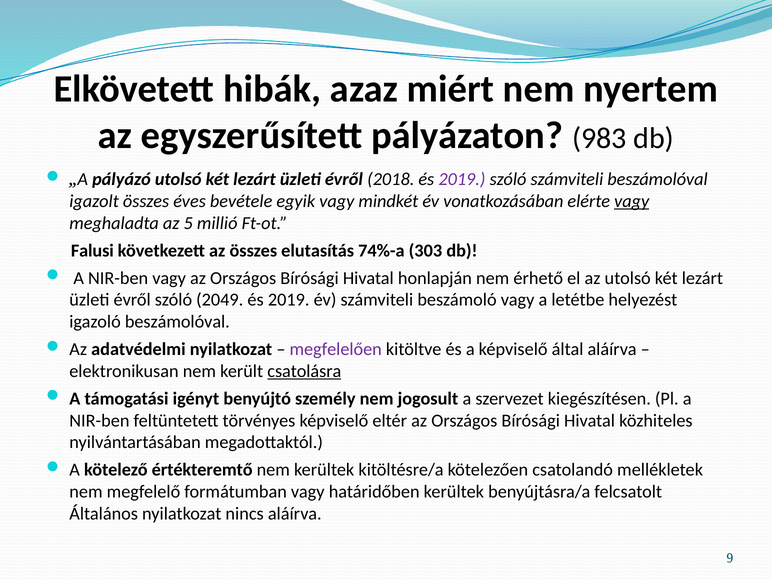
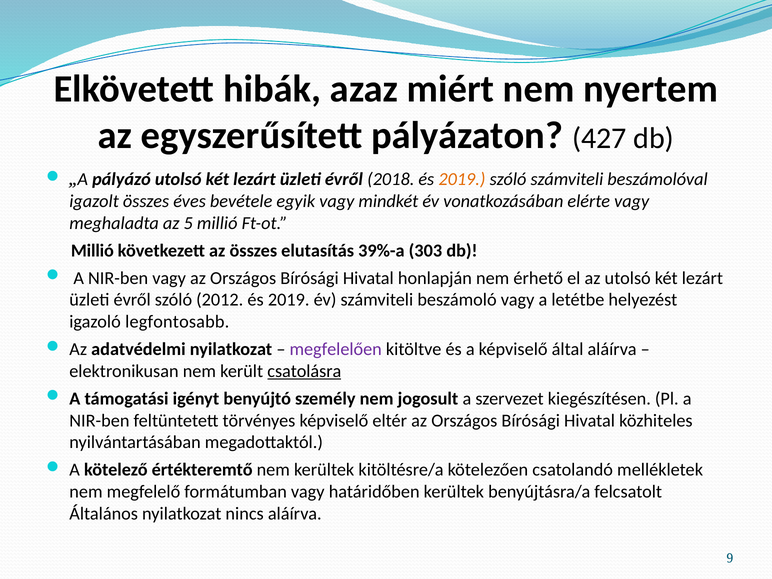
983: 983 -> 427
2019 at (462, 179) colour: purple -> orange
vagy at (632, 201) underline: present -> none
Falusi at (92, 251): Falusi -> Millió
74%-a: 74%-a -> 39%-a
2049: 2049 -> 2012
igazoló beszámolóval: beszámolóval -> legfontosabb
